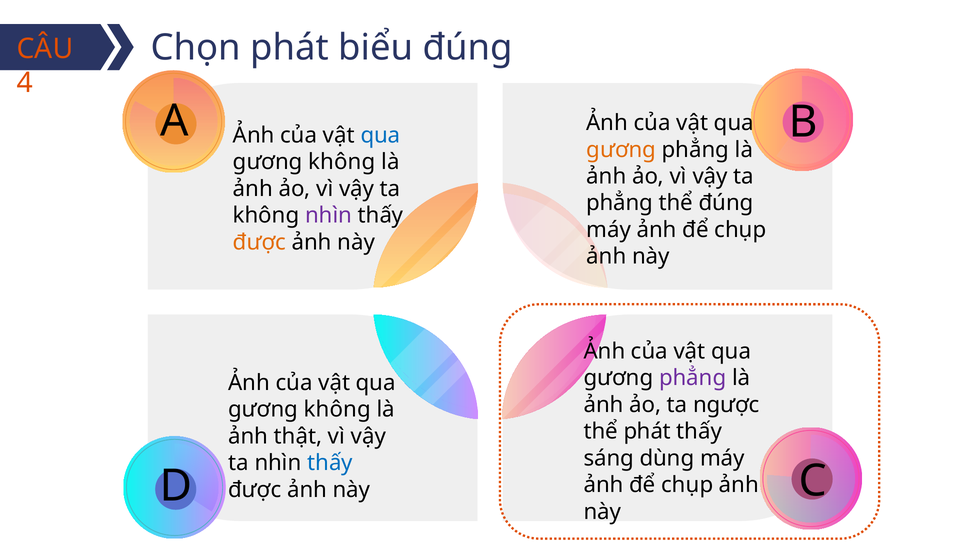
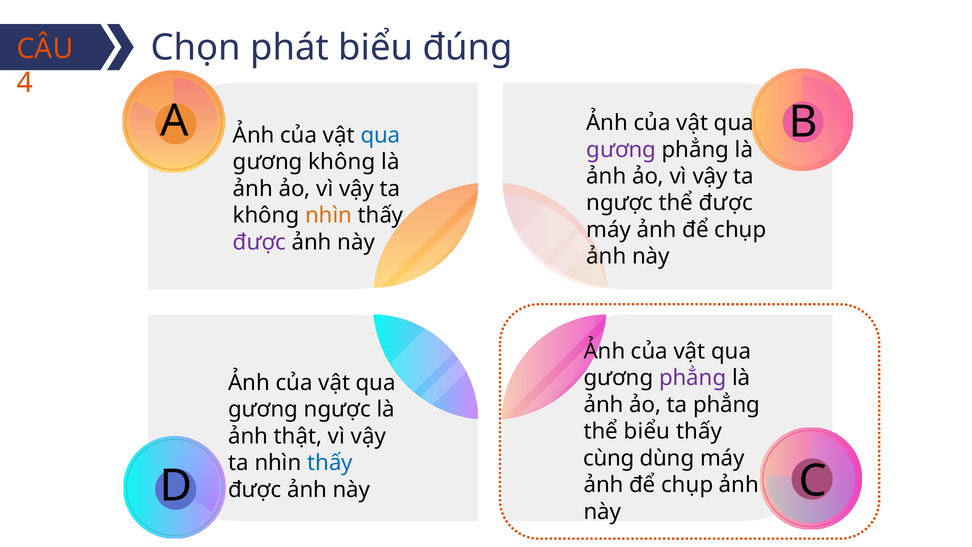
gương at (621, 150) colour: orange -> purple
phẳng at (620, 203): phẳng -> ngược
thể đúng: đúng -> được
nhìn at (329, 215) colour: purple -> orange
được at (259, 242) colour: orange -> purple
ta ngược: ngược -> phẳng
không at (337, 409): không -> ngược
thể phát: phát -> biểu
sáng: sáng -> cùng
